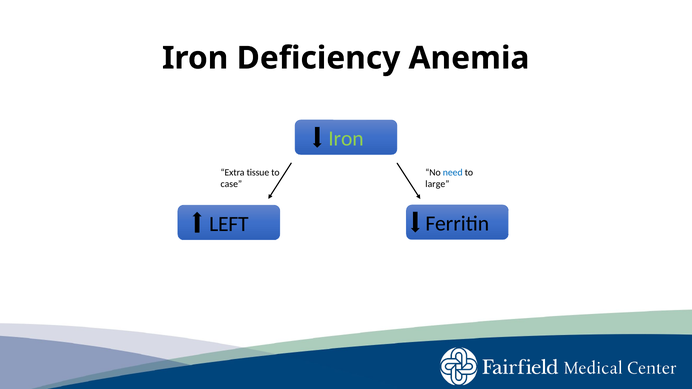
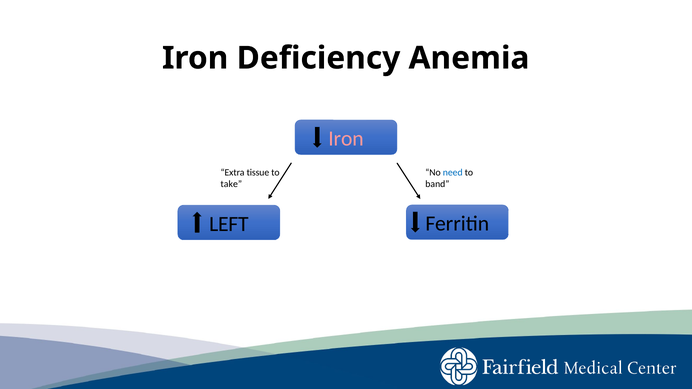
Iron at (346, 139) colour: light green -> pink
case: case -> take
large: large -> band
